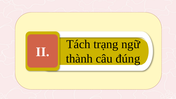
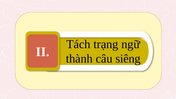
đúng: đúng -> siêng
